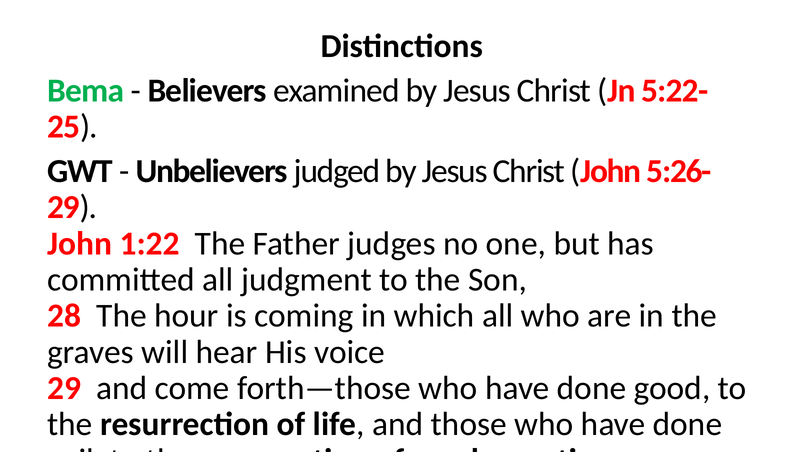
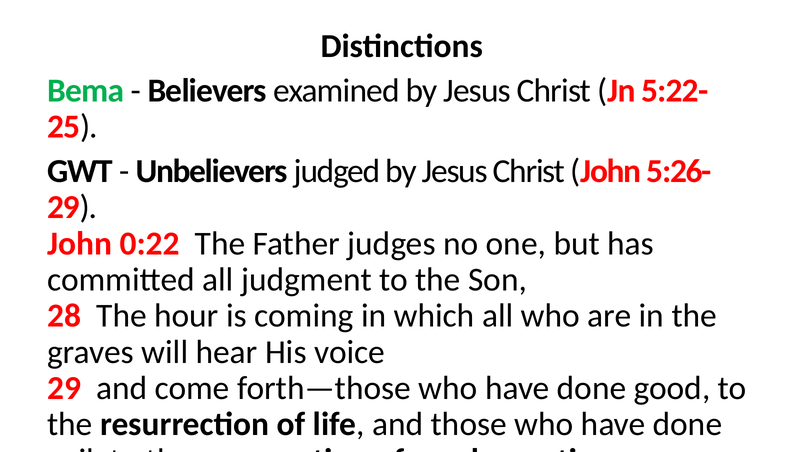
1:22: 1:22 -> 0:22
